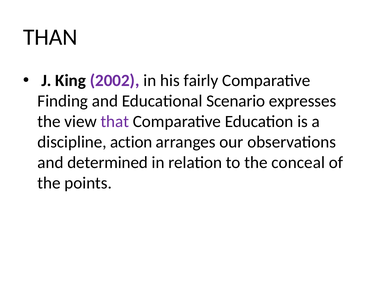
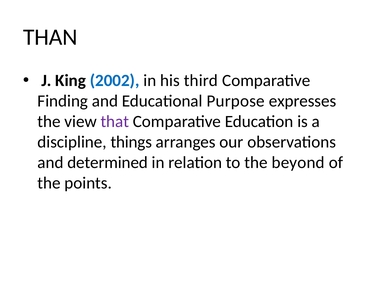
2002 colour: purple -> blue
fairly: fairly -> third
Scenario: Scenario -> Purpose
action: action -> things
conceal: conceal -> beyond
